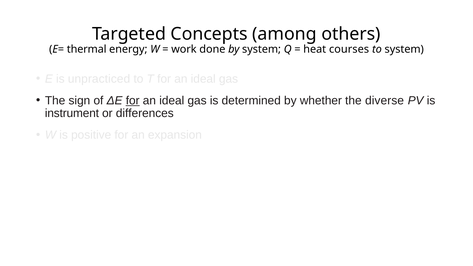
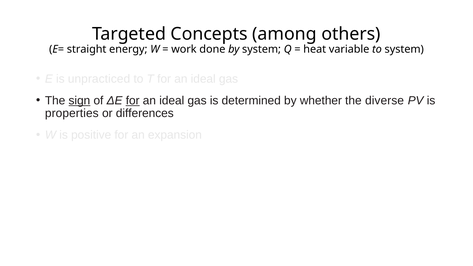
thermal: thermal -> straight
courses: courses -> variable
sign underline: none -> present
instrument: instrument -> properties
